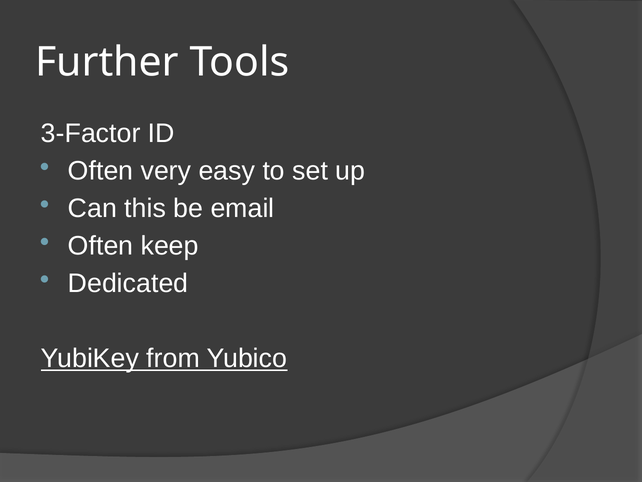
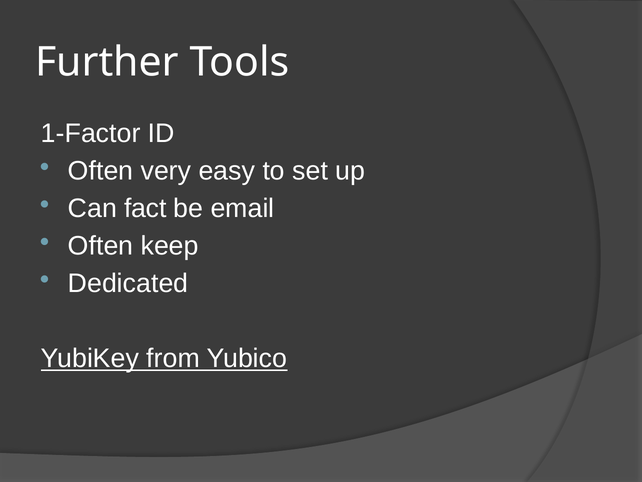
3-Factor: 3-Factor -> 1-Factor
this: this -> fact
